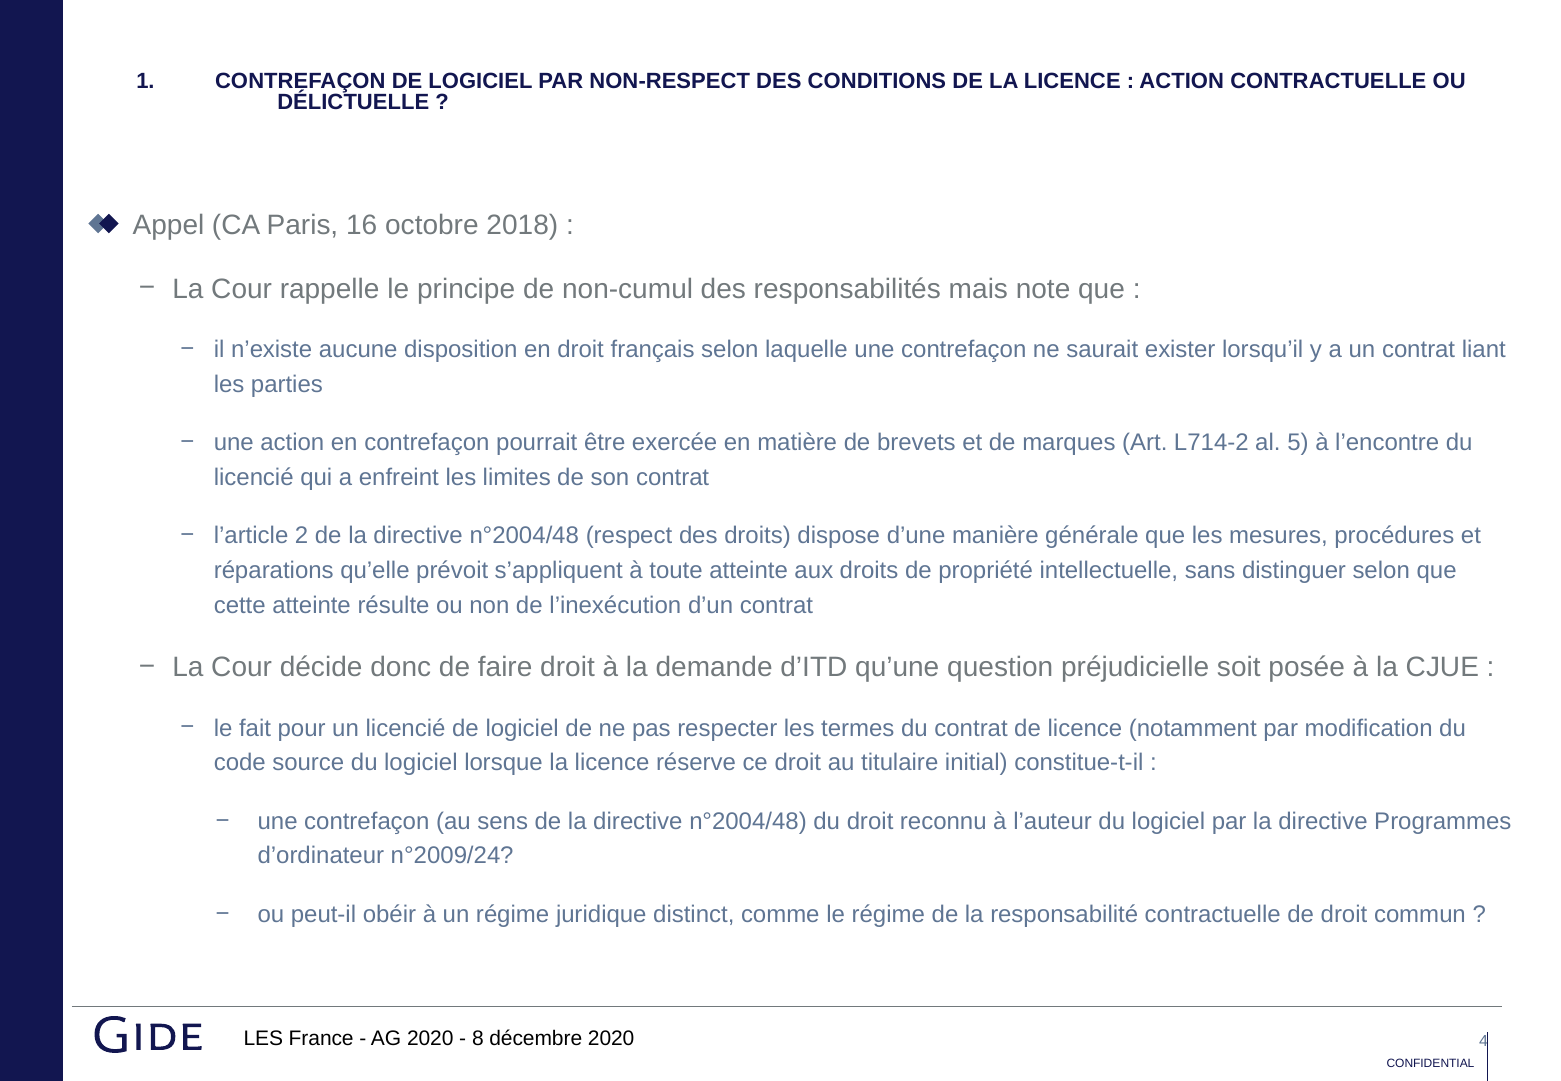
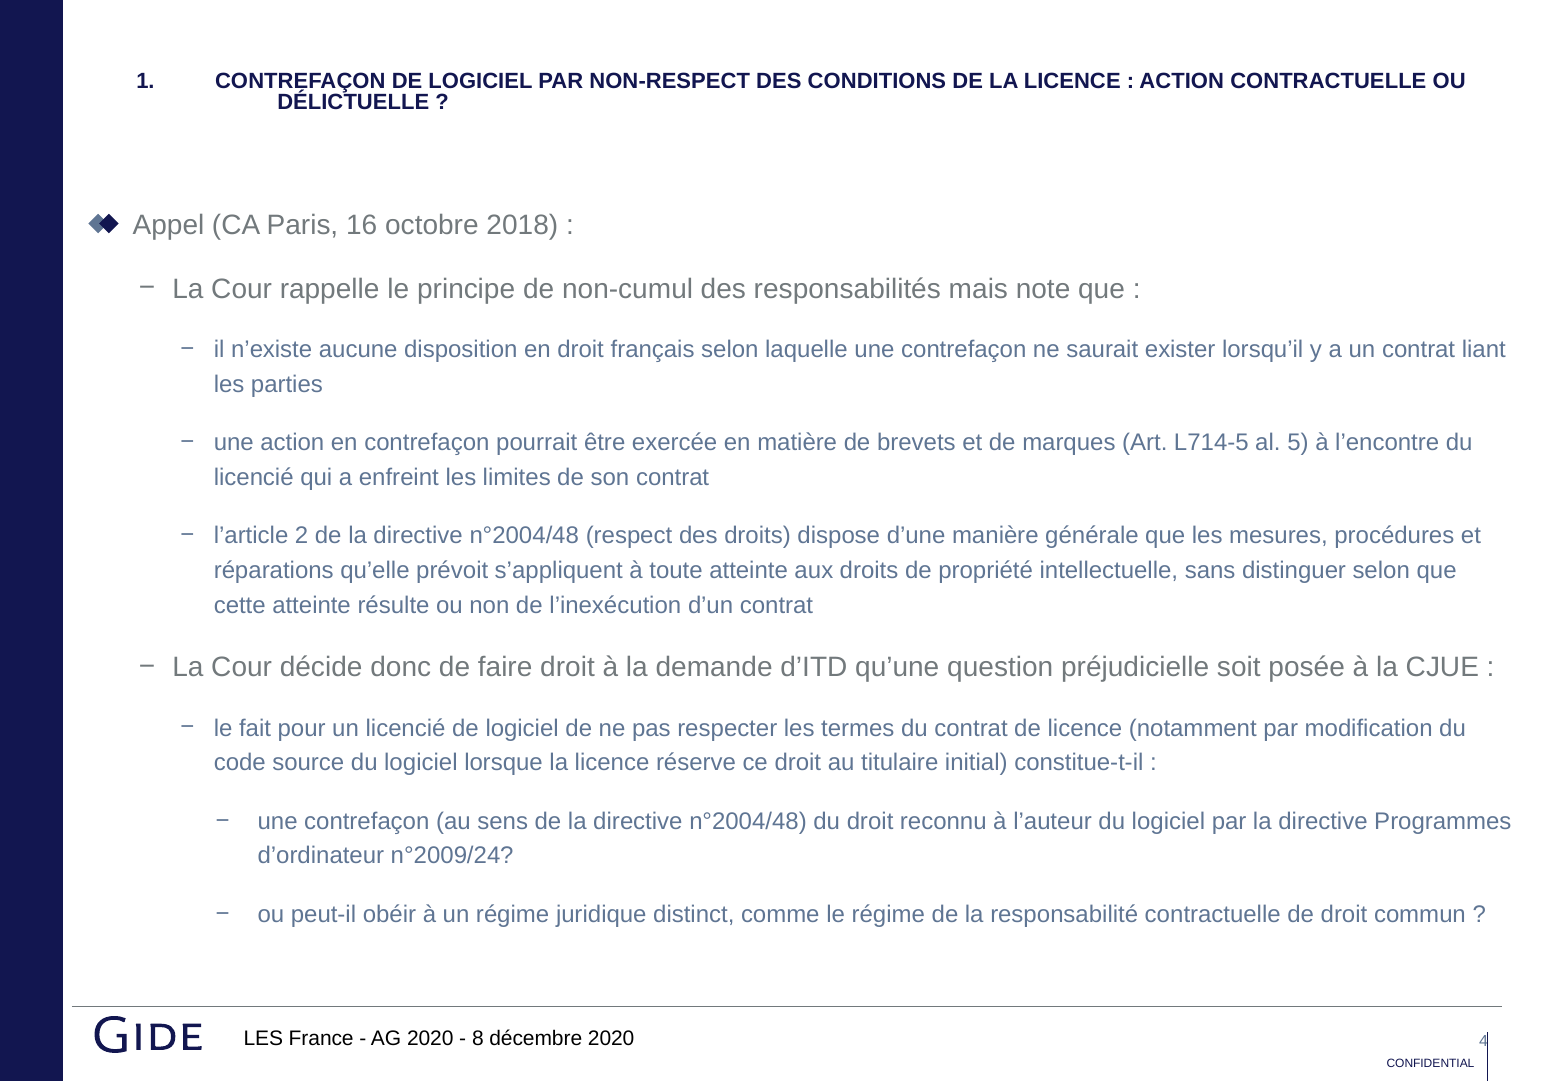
L714-2: L714-2 -> L714-5
